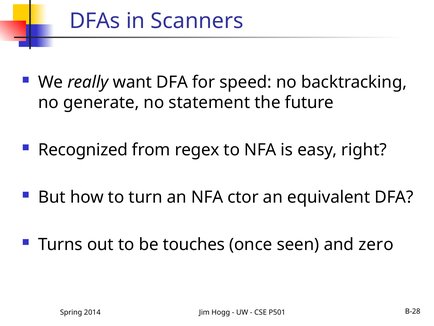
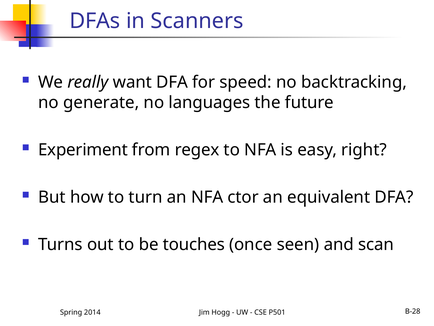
statement: statement -> languages
Recognized: Recognized -> Experiment
zero: zero -> scan
